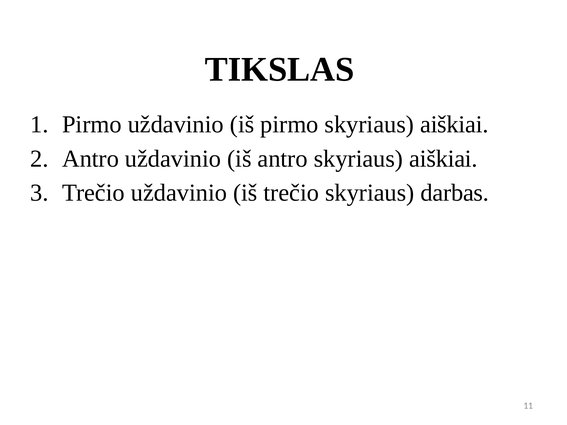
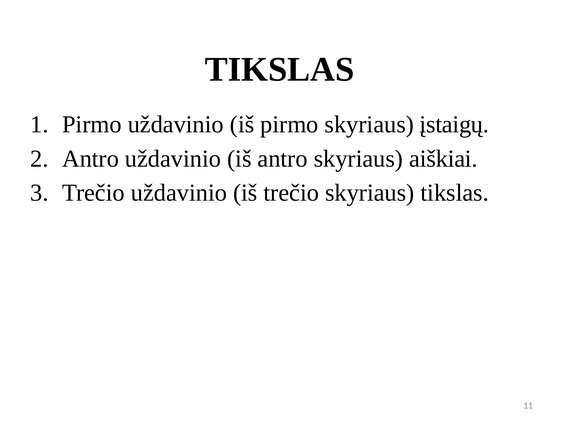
pirmo skyriaus aiškiai: aiškiai -> įstaigų
skyriaus darbas: darbas -> tikslas
